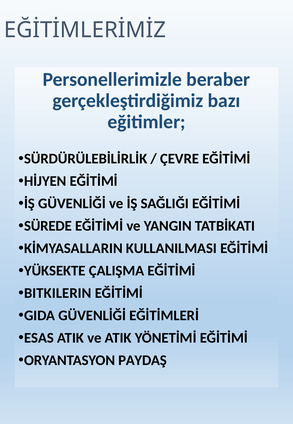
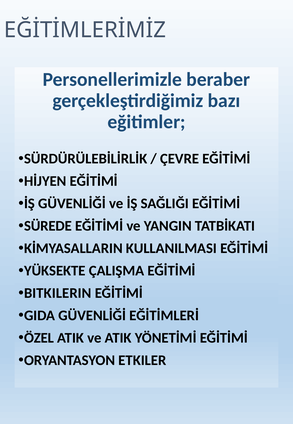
ESAS: ESAS -> ÖZEL
PAYDAŞ: PAYDAŞ -> ETKILER
